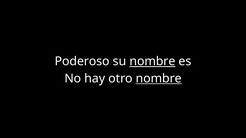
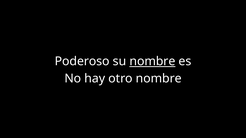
nombre at (159, 79) underline: present -> none
